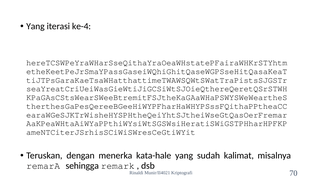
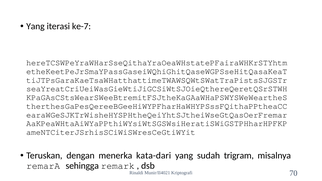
ke-4: ke-4 -> ke-7
kata-hale: kata-hale -> kata-dari
kalimat: kalimat -> trigram
